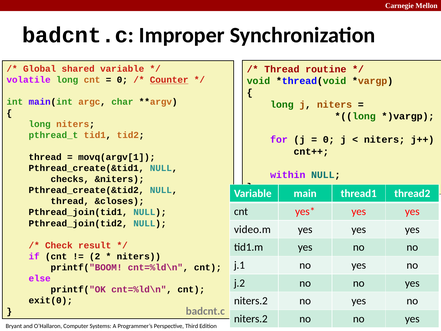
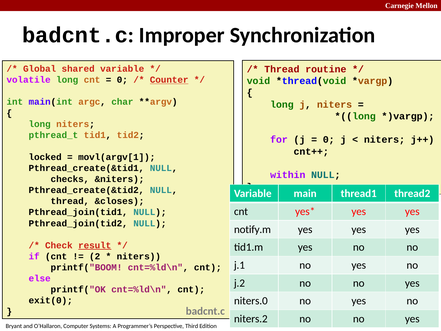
thread at (45, 157): thread -> locked
movq(argv[1: movq(argv[1 -> movl(argv[1
video.m: video.m -> notify.m
result underline: none -> present
niters.2 at (251, 301): niters.2 -> niters.0
